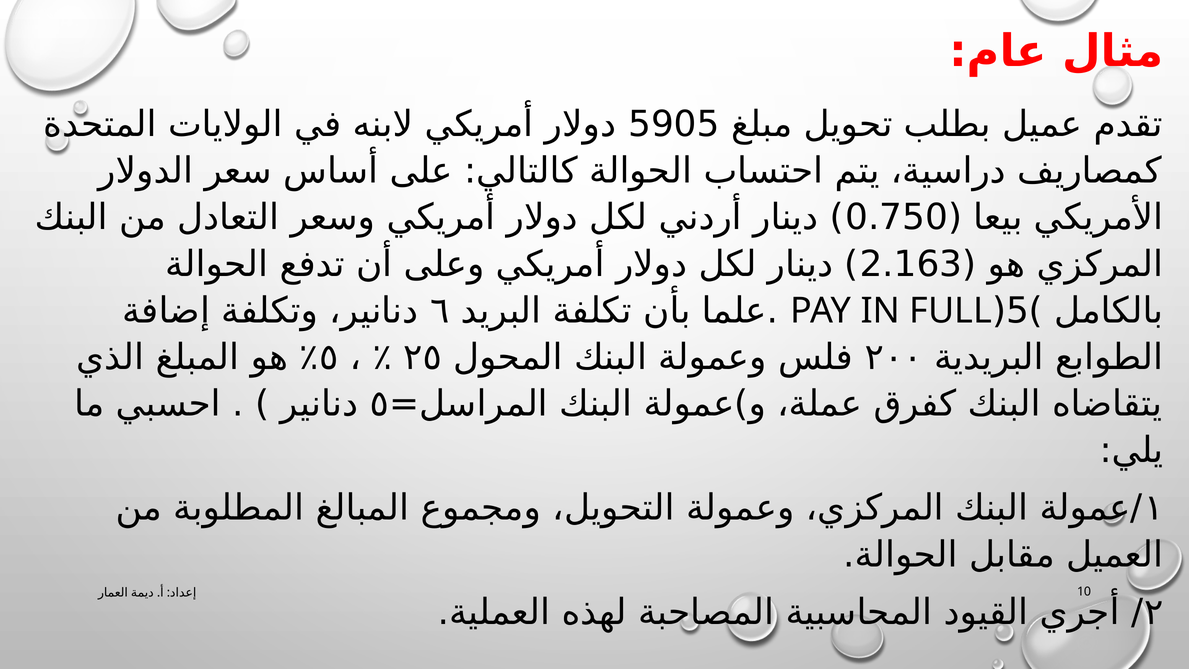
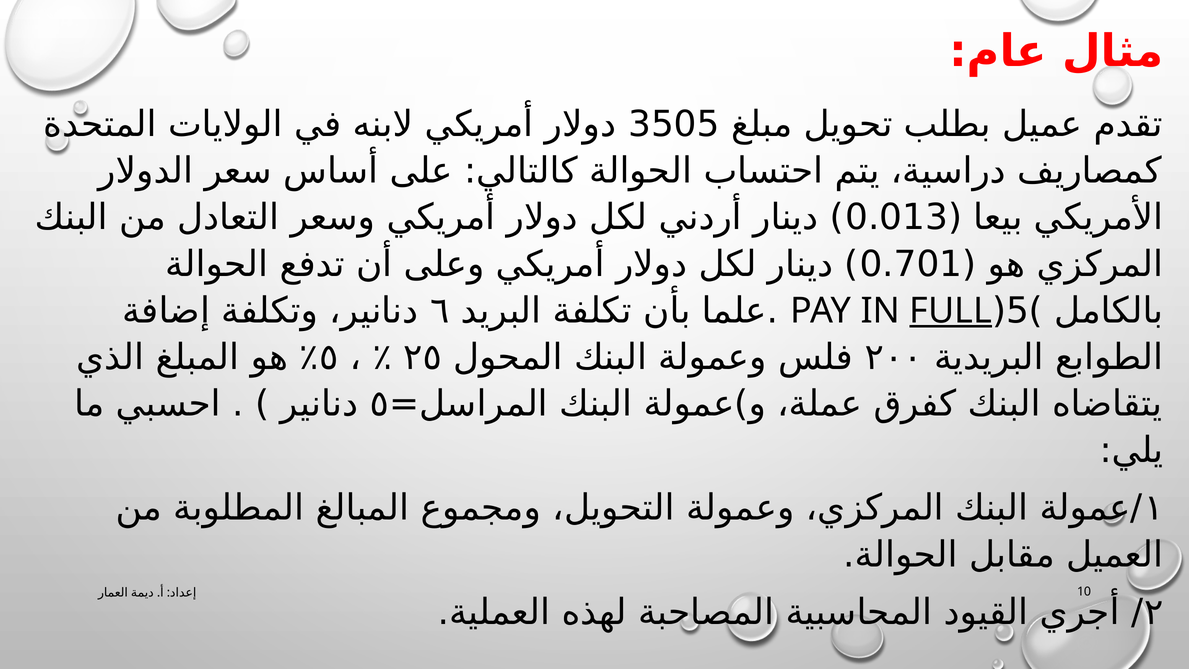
5905: 5905 -> 3505
0.750: 0.750 -> 0.013
2.163: 2.163 -> 0.701
FULL underline: none -> present
